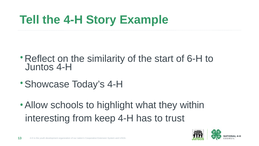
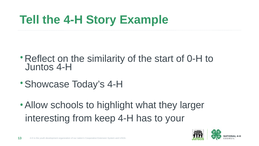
6-H: 6-H -> 0-H
within: within -> larger
trust: trust -> your
